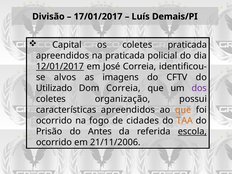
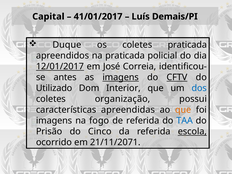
Divisão: Divisão -> Capital
17/01/2017: 17/01/2017 -> 41/01/2017
Capital: Capital -> Duque
alvos: alvos -> antes
imagens at (121, 77) underline: none -> present
CFTV underline: none -> present
Dom Correia: Correia -> Interior
dos colour: purple -> blue
características apreendidos: apreendidos -> apreendidas
ocorrido at (54, 121): ocorrido -> imagens
de cidades: cidades -> referida
TAA colour: orange -> blue
Antes: Antes -> Cinco
21/11/2006: 21/11/2006 -> 21/11/2071
